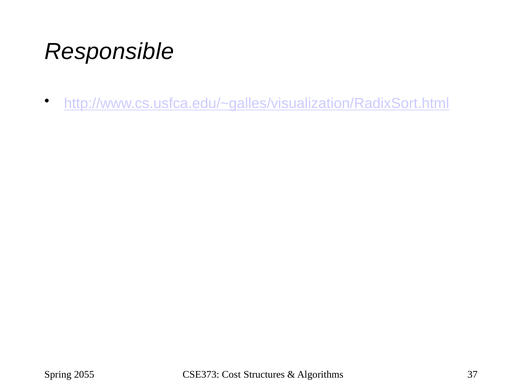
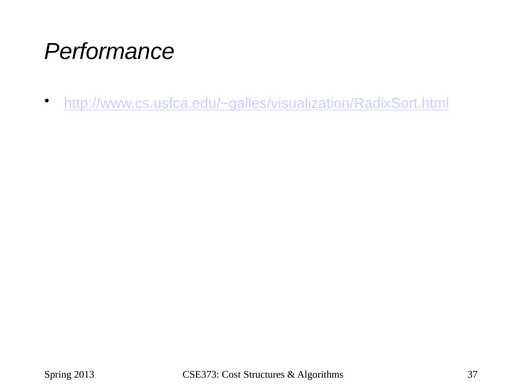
Responsible: Responsible -> Performance
2055: 2055 -> 2013
